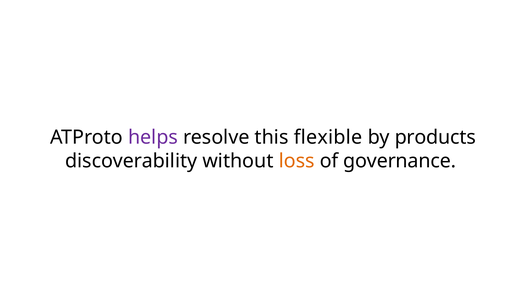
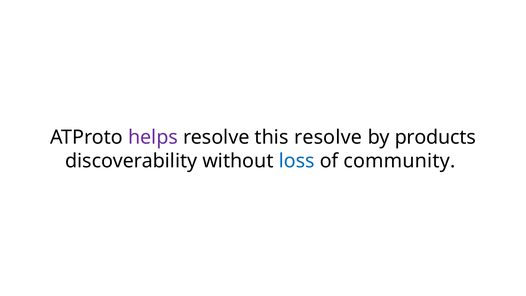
this flexible: flexible -> resolve
loss colour: orange -> blue
governance: governance -> community
